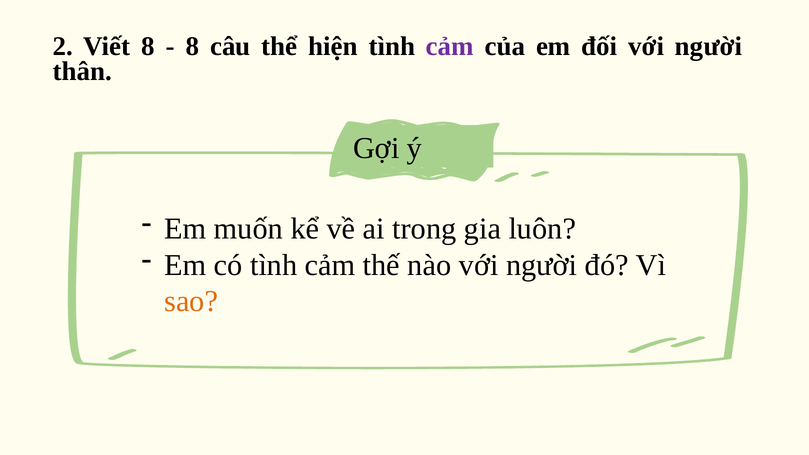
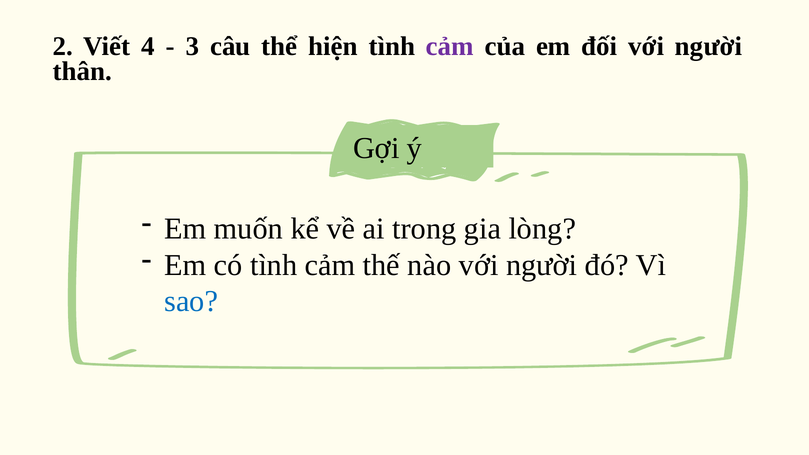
Viết 8: 8 -> 4
8 at (192, 46): 8 -> 3
luôn: luôn -> lòng
sao colour: orange -> blue
